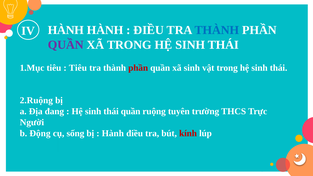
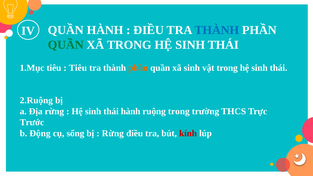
IV HÀNH: HÀNH -> QUẦN
QUẦN at (66, 45) colour: purple -> green
phần at (138, 68) colour: red -> orange
Địa đang: đang -> rừng
thái quần: quần -> hành
ruộng tuyên: tuyên -> trong
Người: Người -> Trước
Hành at (113, 133): Hành -> Rừng
